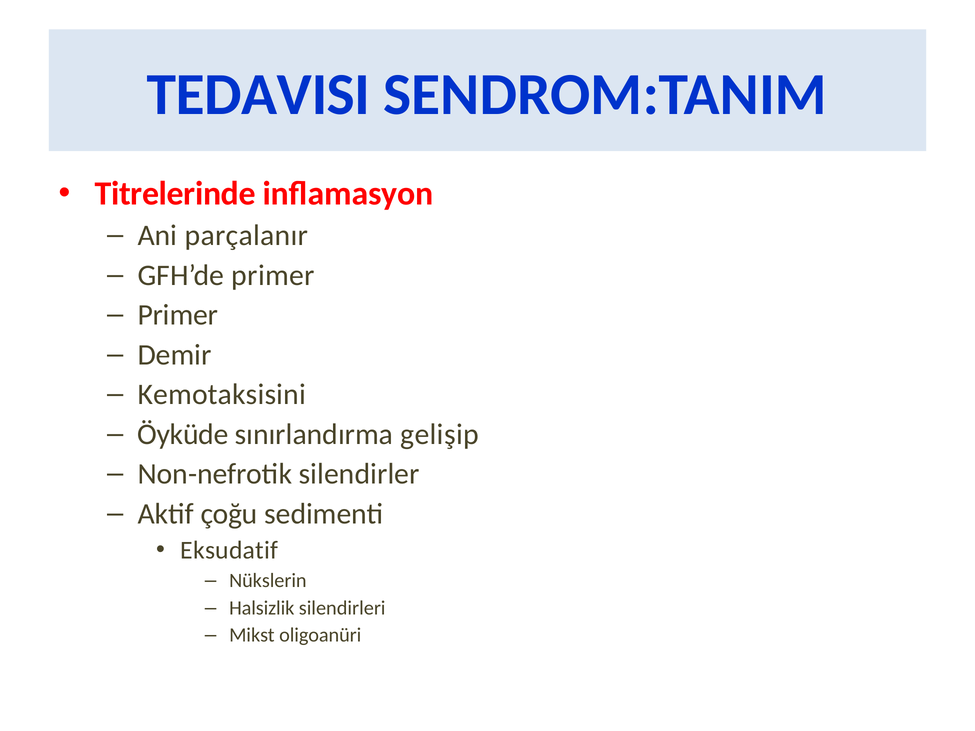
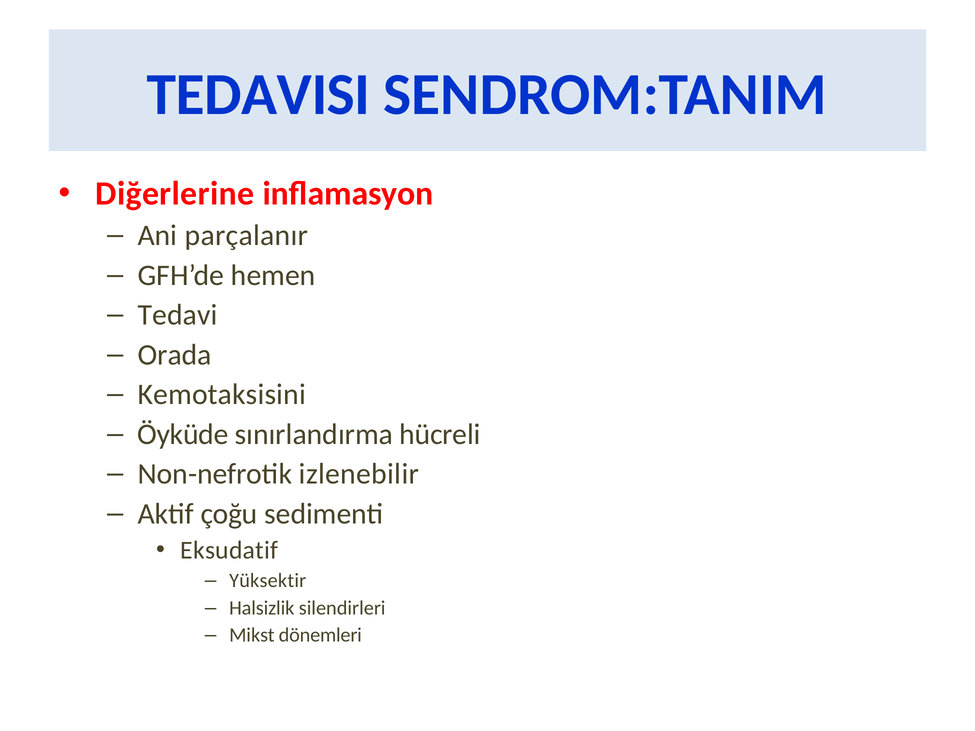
Titrelerinde: Titrelerinde -> Diğerlerine
GFH’de primer: primer -> hemen
Primer at (178, 315): Primer -> Tedavi
Demir: Demir -> Orada
gelişip: gelişip -> hücreli
silendirler: silendirler -> izlenebilir
Nükslerin: Nükslerin -> Yüksektir
oligoanüri: oligoanüri -> dönemleri
